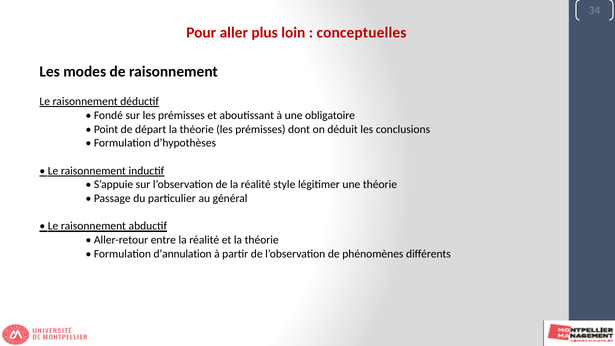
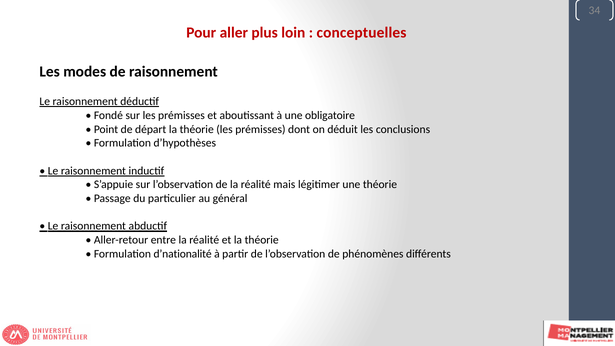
style: style -> mais
d’annulation: d’annulation -> d’nationalité
